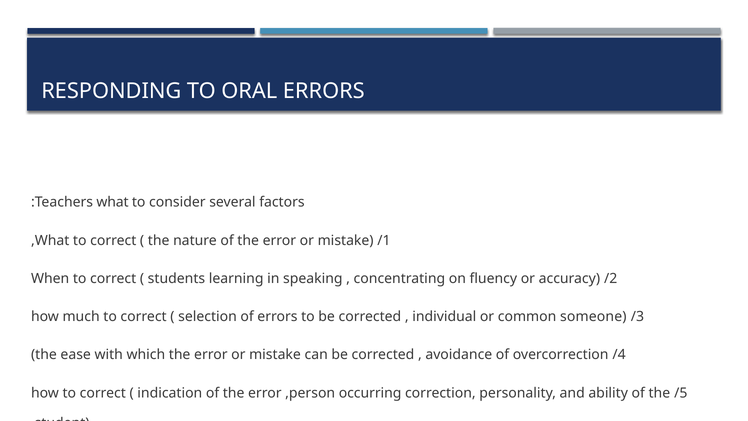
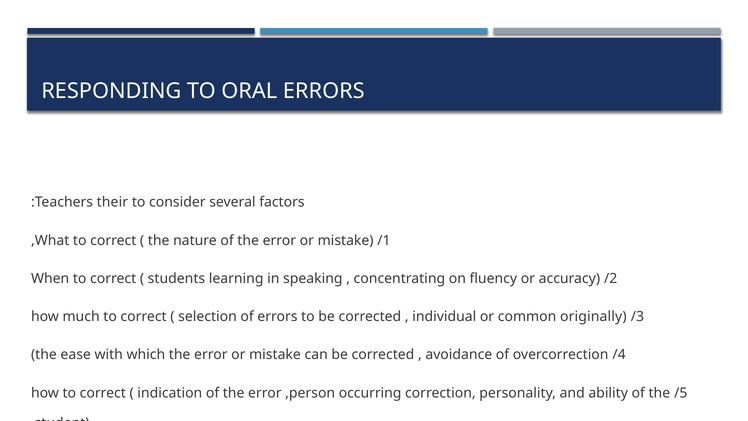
Teachers what: what -> their
someone: someone -> originally
